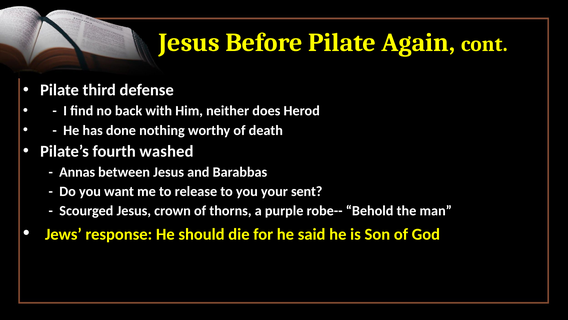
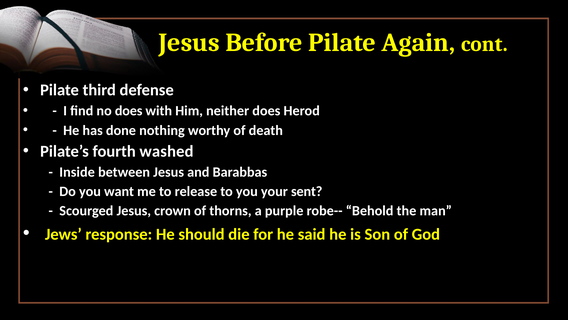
no back: back -> does
Annas: Annas -> Inside
